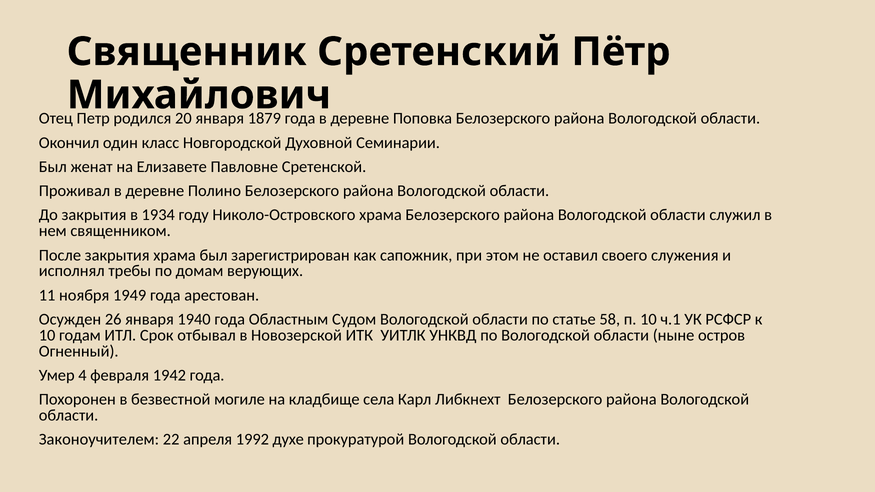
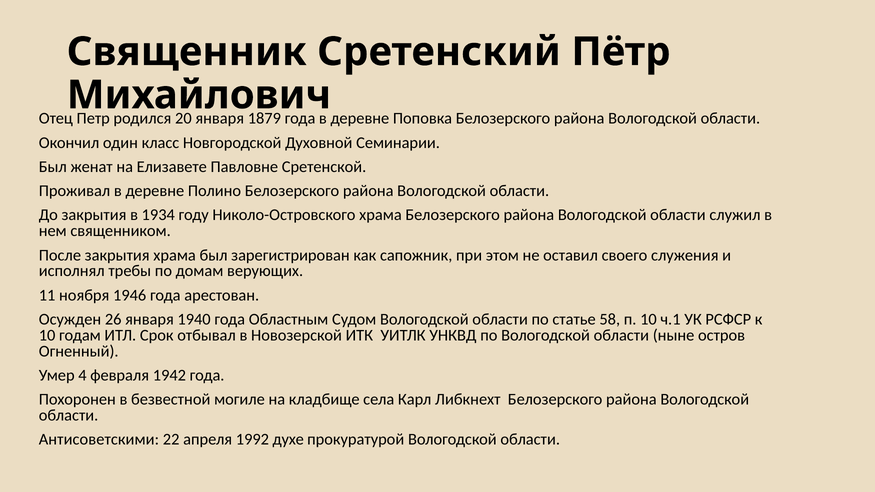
1949: 1949 -> 1946
Законоучителем: Законоучителем -> Антисоветскими
